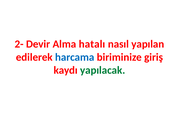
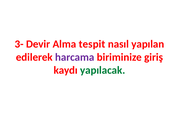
2-: 2- -> 3-
hatalı: hatalı -> tespit
harcama colour: blue -> purple
